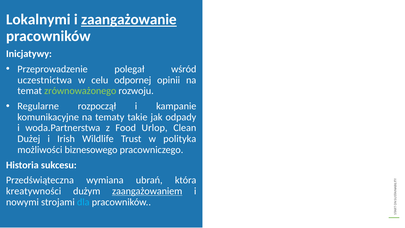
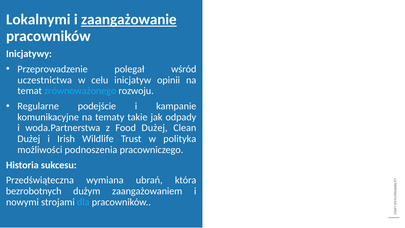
odpornej: odpornej -> inicjatyw
zrównoważonego colour: light green -> light blue
rozpoczął: rozpoczął -> podejście
Food Urlop: Urlop -> Dużej
biznesowego: biznesowego -> podnoszenia
kreatywności: kreatywności -> bezrobotnych
zaangażowaniem underline: present -> none
